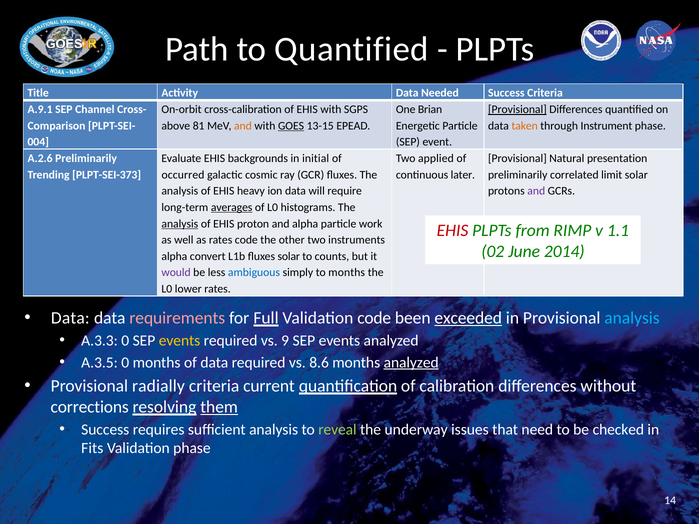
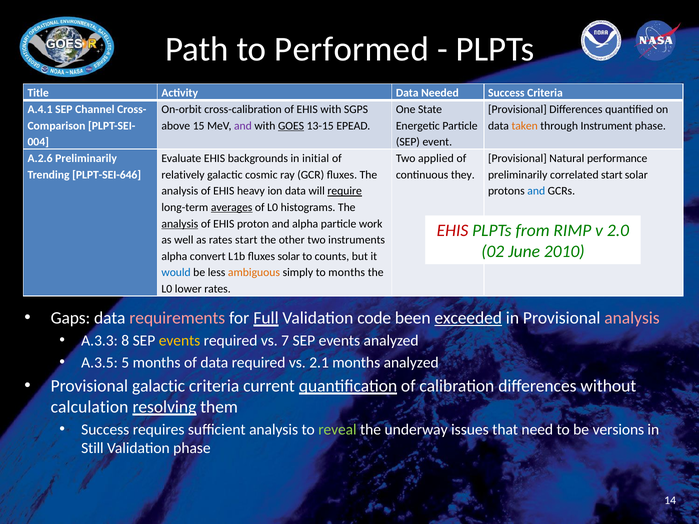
to Quantified: Quantified -> Performed
A.9.1: A.9.1 -> A.4.1
Brian: Brian -> State
Provisional at (517, 110) underline: present -> none
81: 81 -> 15
and at (243, 126) colour: orange -> purple
presentation: presentation -> performance
PLPT-SEI-373: PLPT-SEI-373 -> PLPT-SEI-646
occurred: occurred -> relatively
later: later -> they
correlated limit: limit -> start
require underline: none -> present
and at (536, 191) colour: purple -> blue
1.1: 1.1 -> 2.0
rates code: code -> start
2014: 2014 -> 2010
would colour: purple -> blue
ambiguous colour: blue -> orange
Data at (70, 318): Data -> Gaps
analysis at (632, 318) colour: light blue -> pink
A.3.3 0: 0 -> 8
9: 9 -> 7
A.3.5 0: 0 -> 5
8.6: 8.6 -> 2.1
analyzed at (411, 363) underline: present -> none
Provisional radially: radially -> galactic
corrections: corrections -> calculation
them underline: present -> none
checked: checked -> versions
Fits: Fits -> Still
